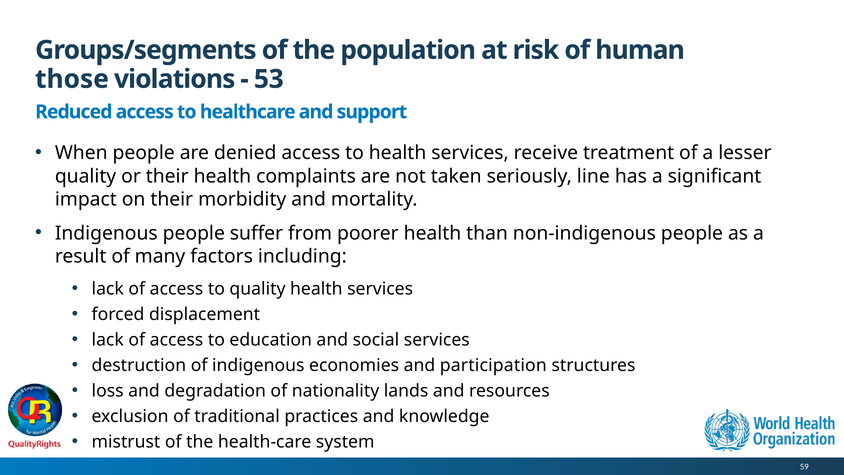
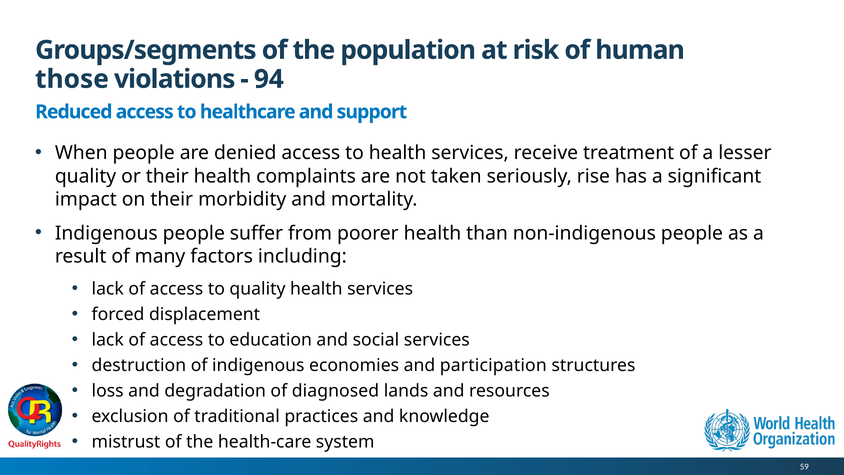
53: 53 -> 94
line: line -> rise
nationality: nationality -> diagnosed
